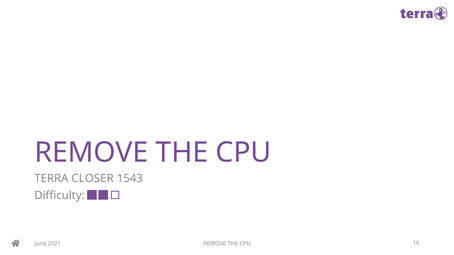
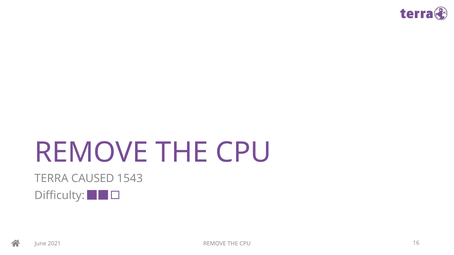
CLOSER: CLOSER -> CAUSED
